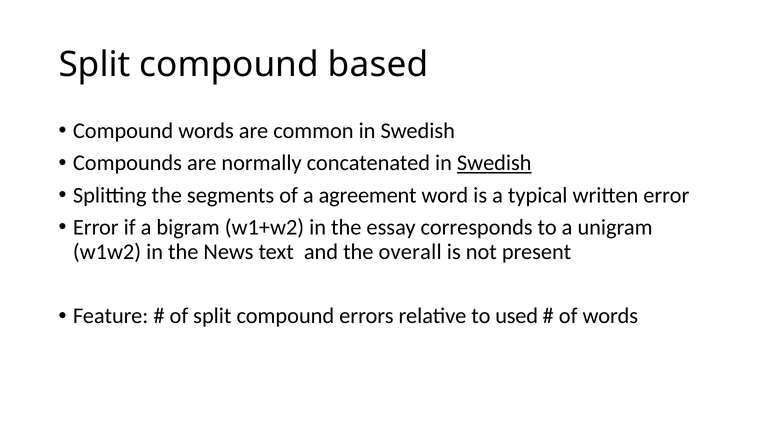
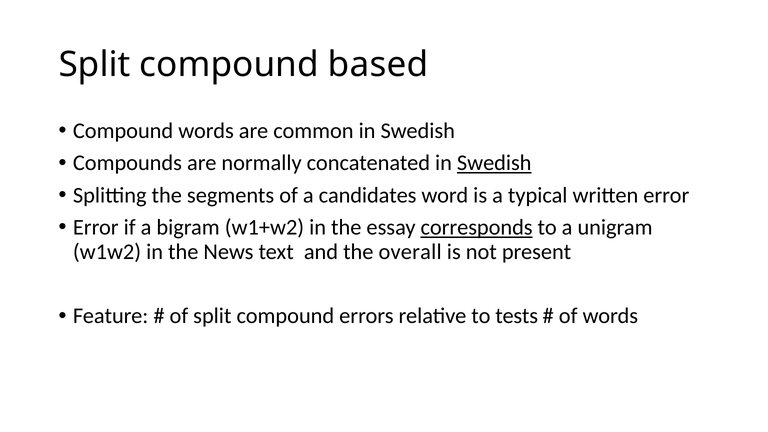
agreement: agreement -> candidates
corresponds underline: none -> present
used: used -> tests
